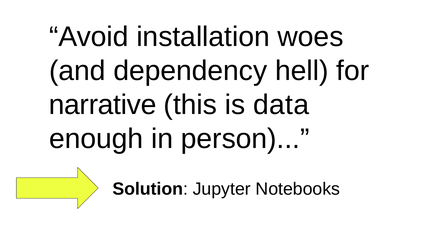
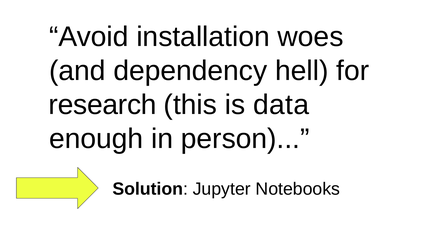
narrative: narrative -> research
